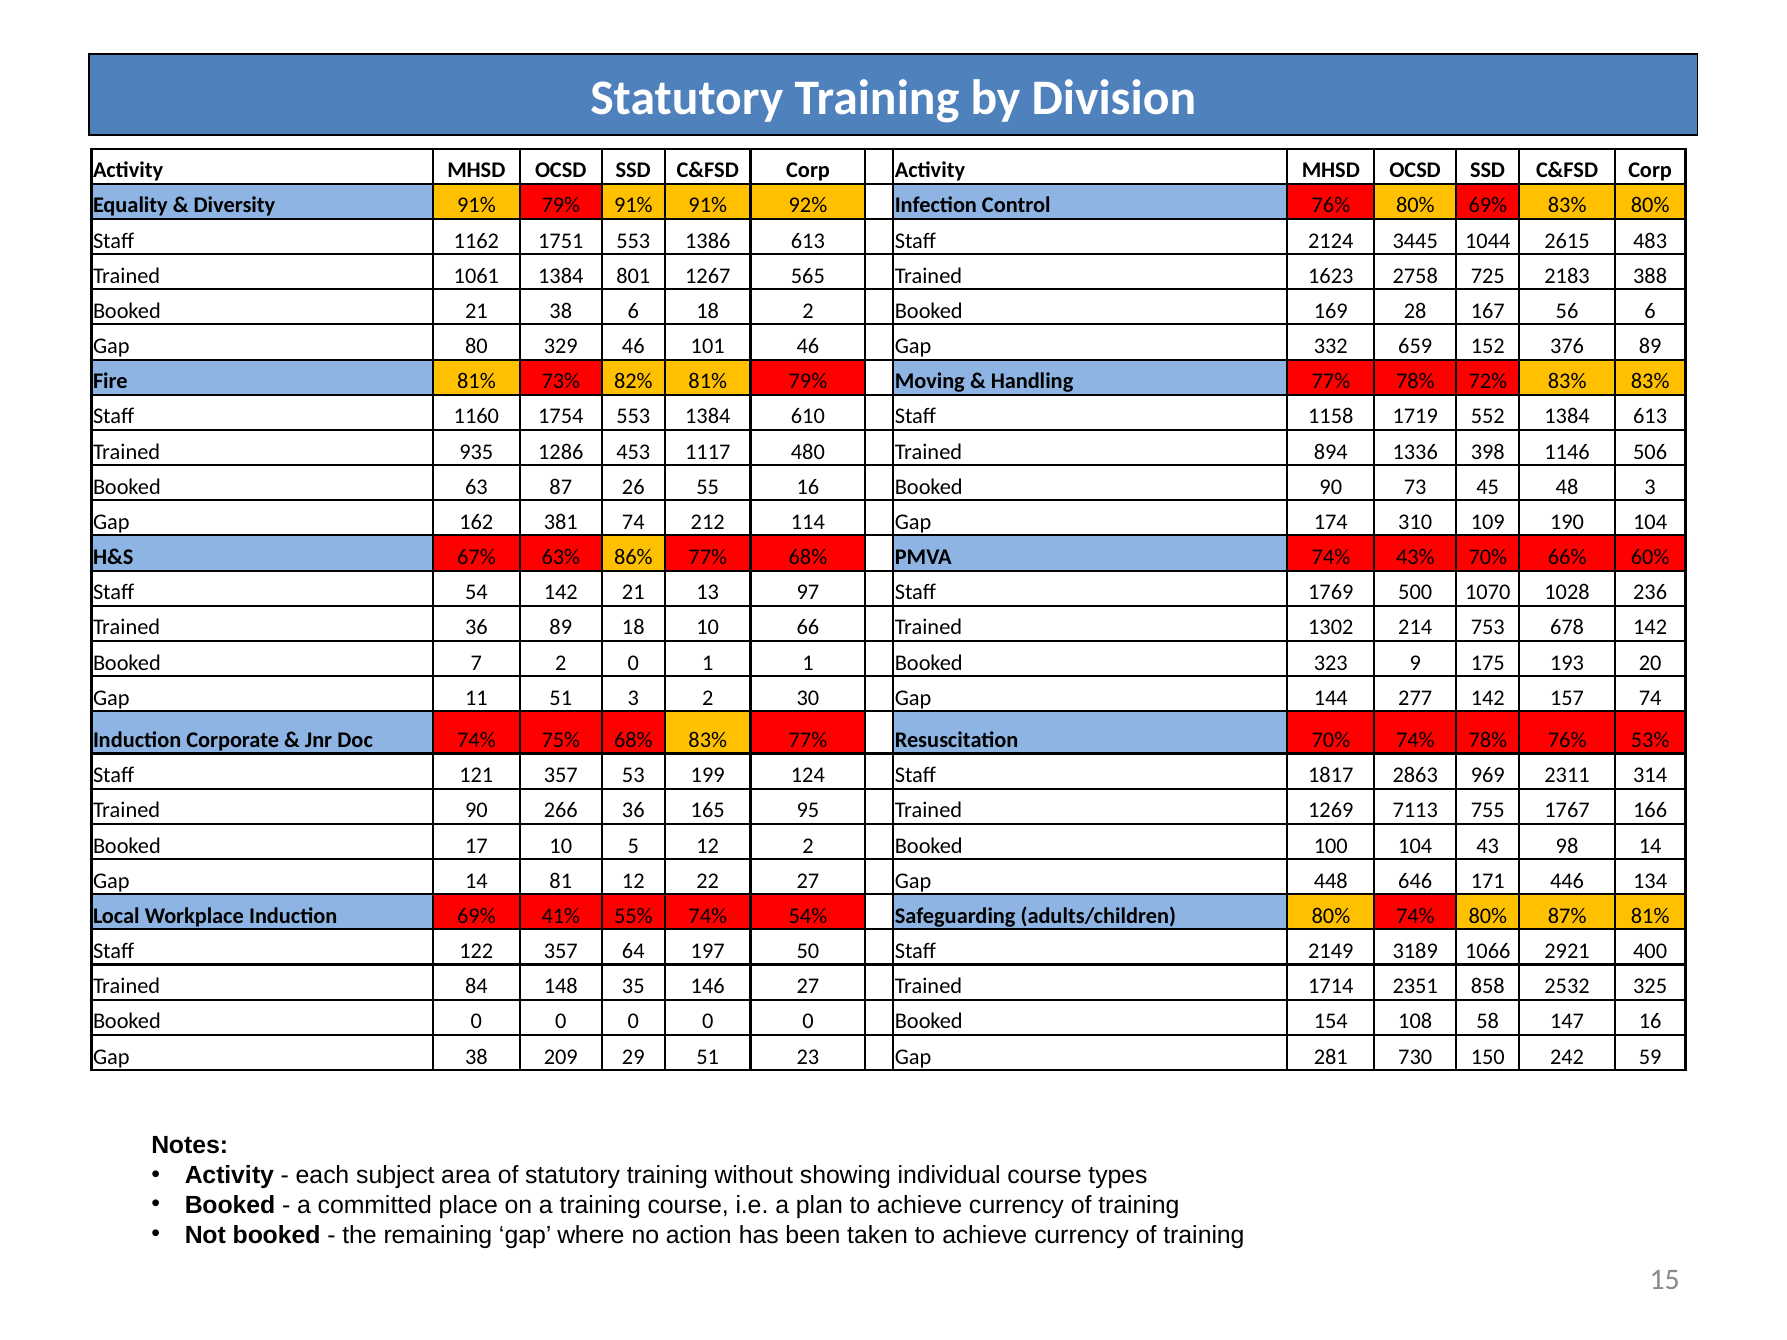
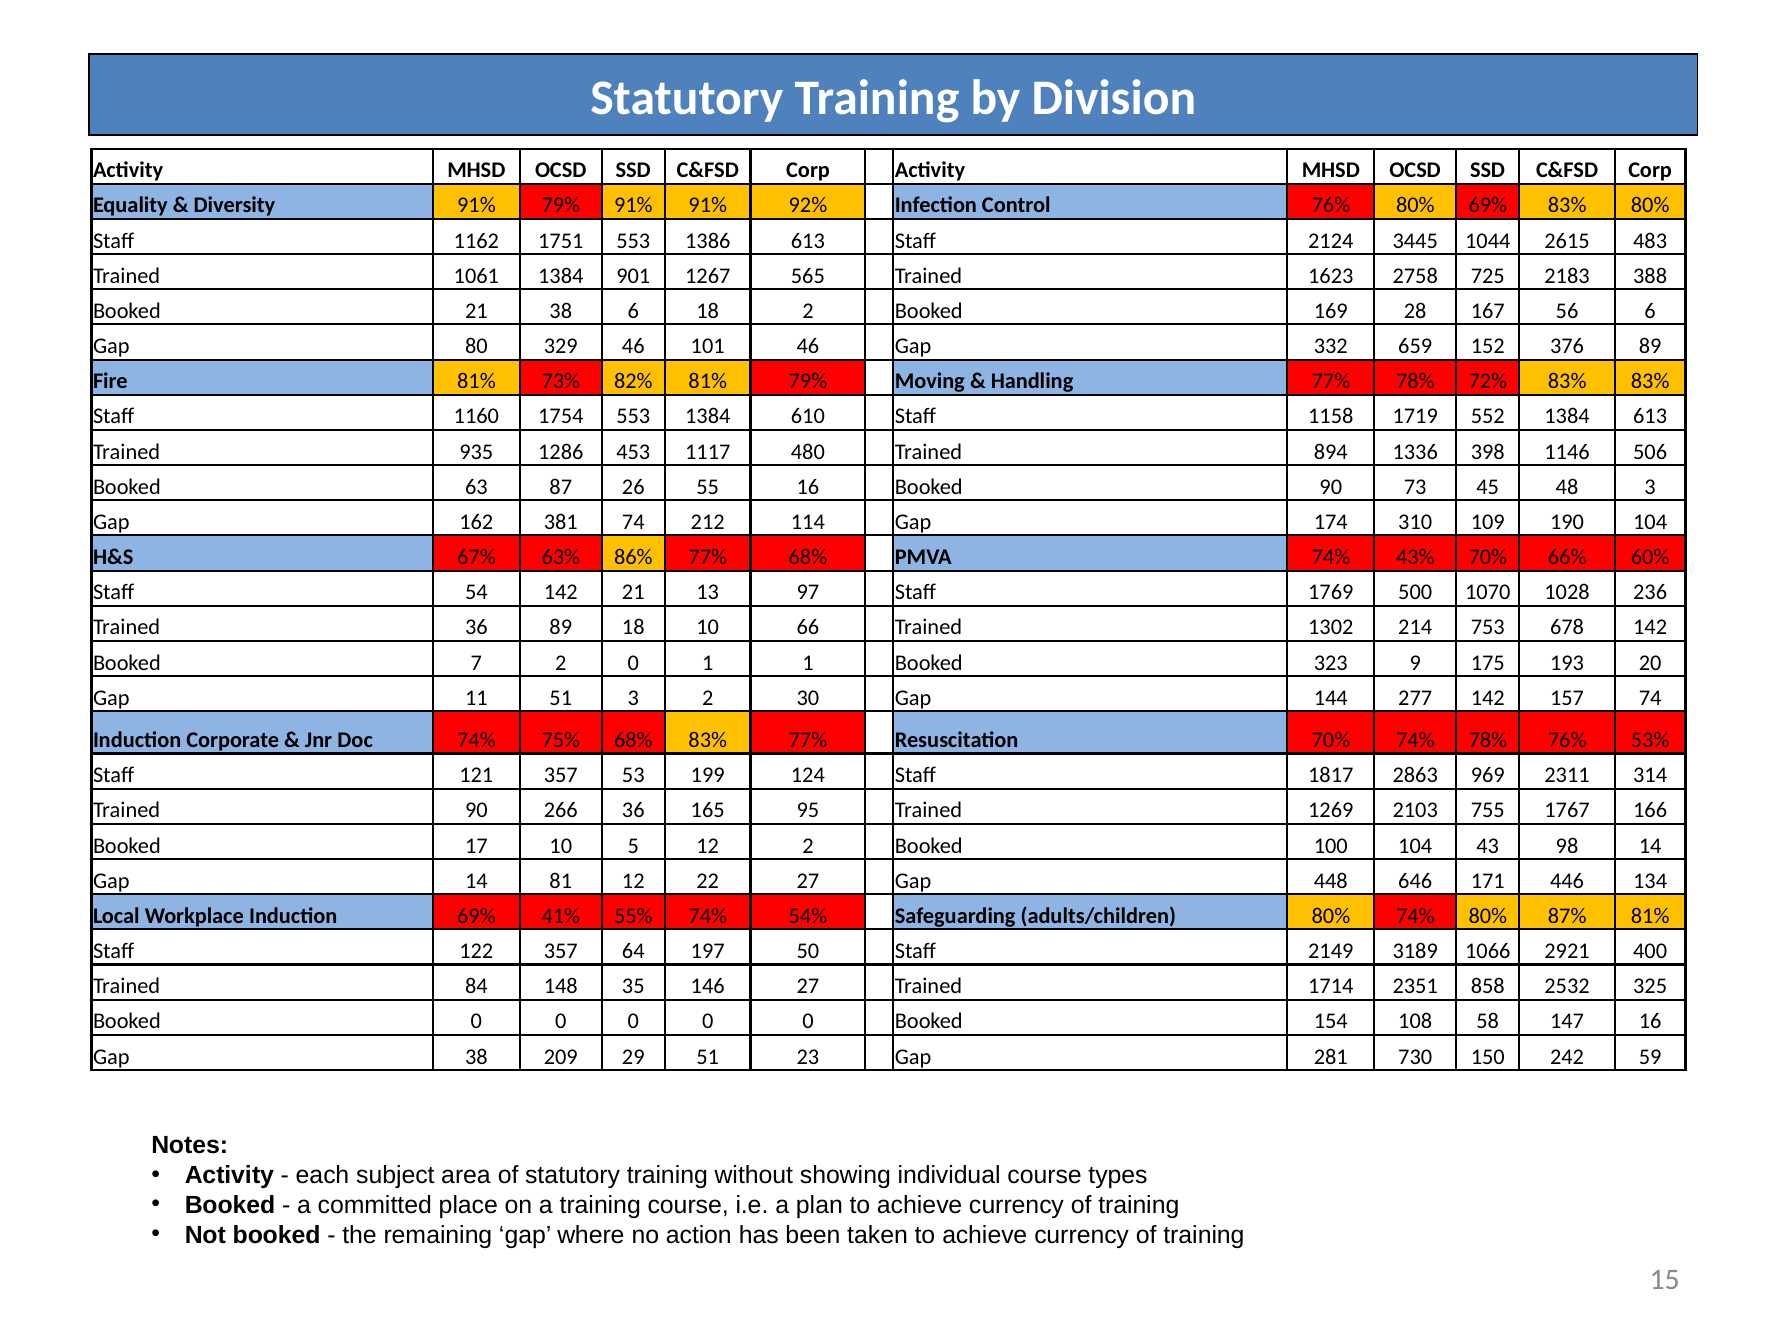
801: 801 -> 901
7113: 7113 -> 2103
